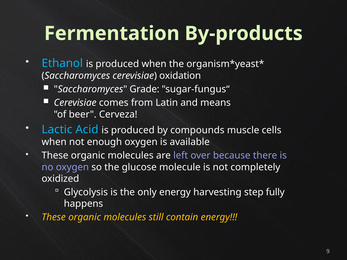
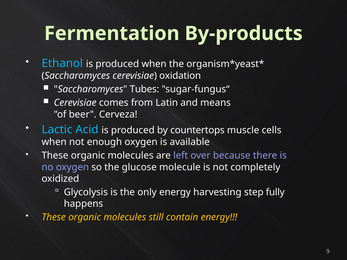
Grade: Grade -> Tubes
compounds: compounds -> countertops
